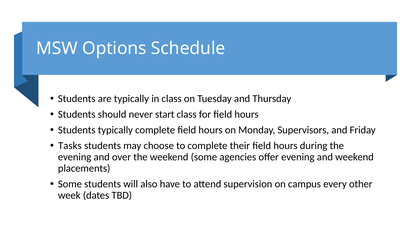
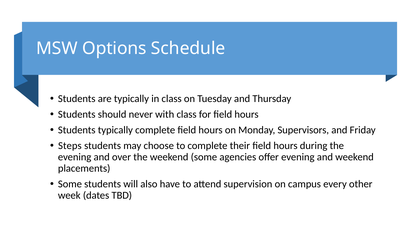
start: start -> with
Tasks: Tasks -> Steps
